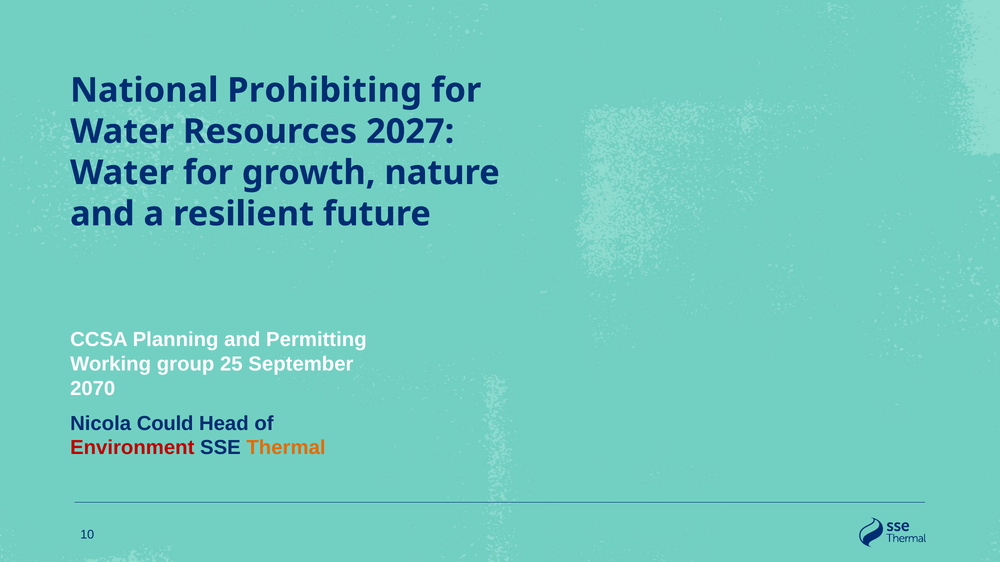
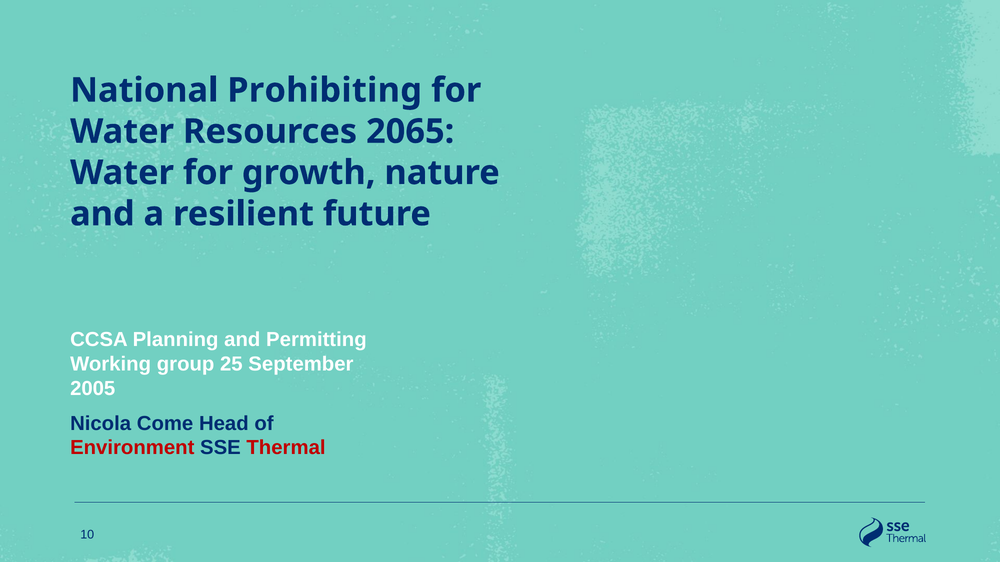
2027: 2027 -> 2065
2070: 2070 -> 2005
Could: Could -> Come
Thermal colour: orange -> red
